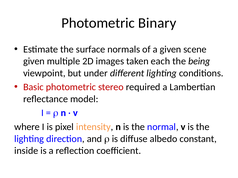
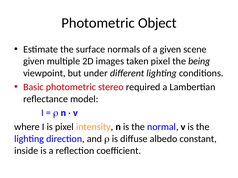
Binary: Binary -> Object
taken each: each -> pixel
